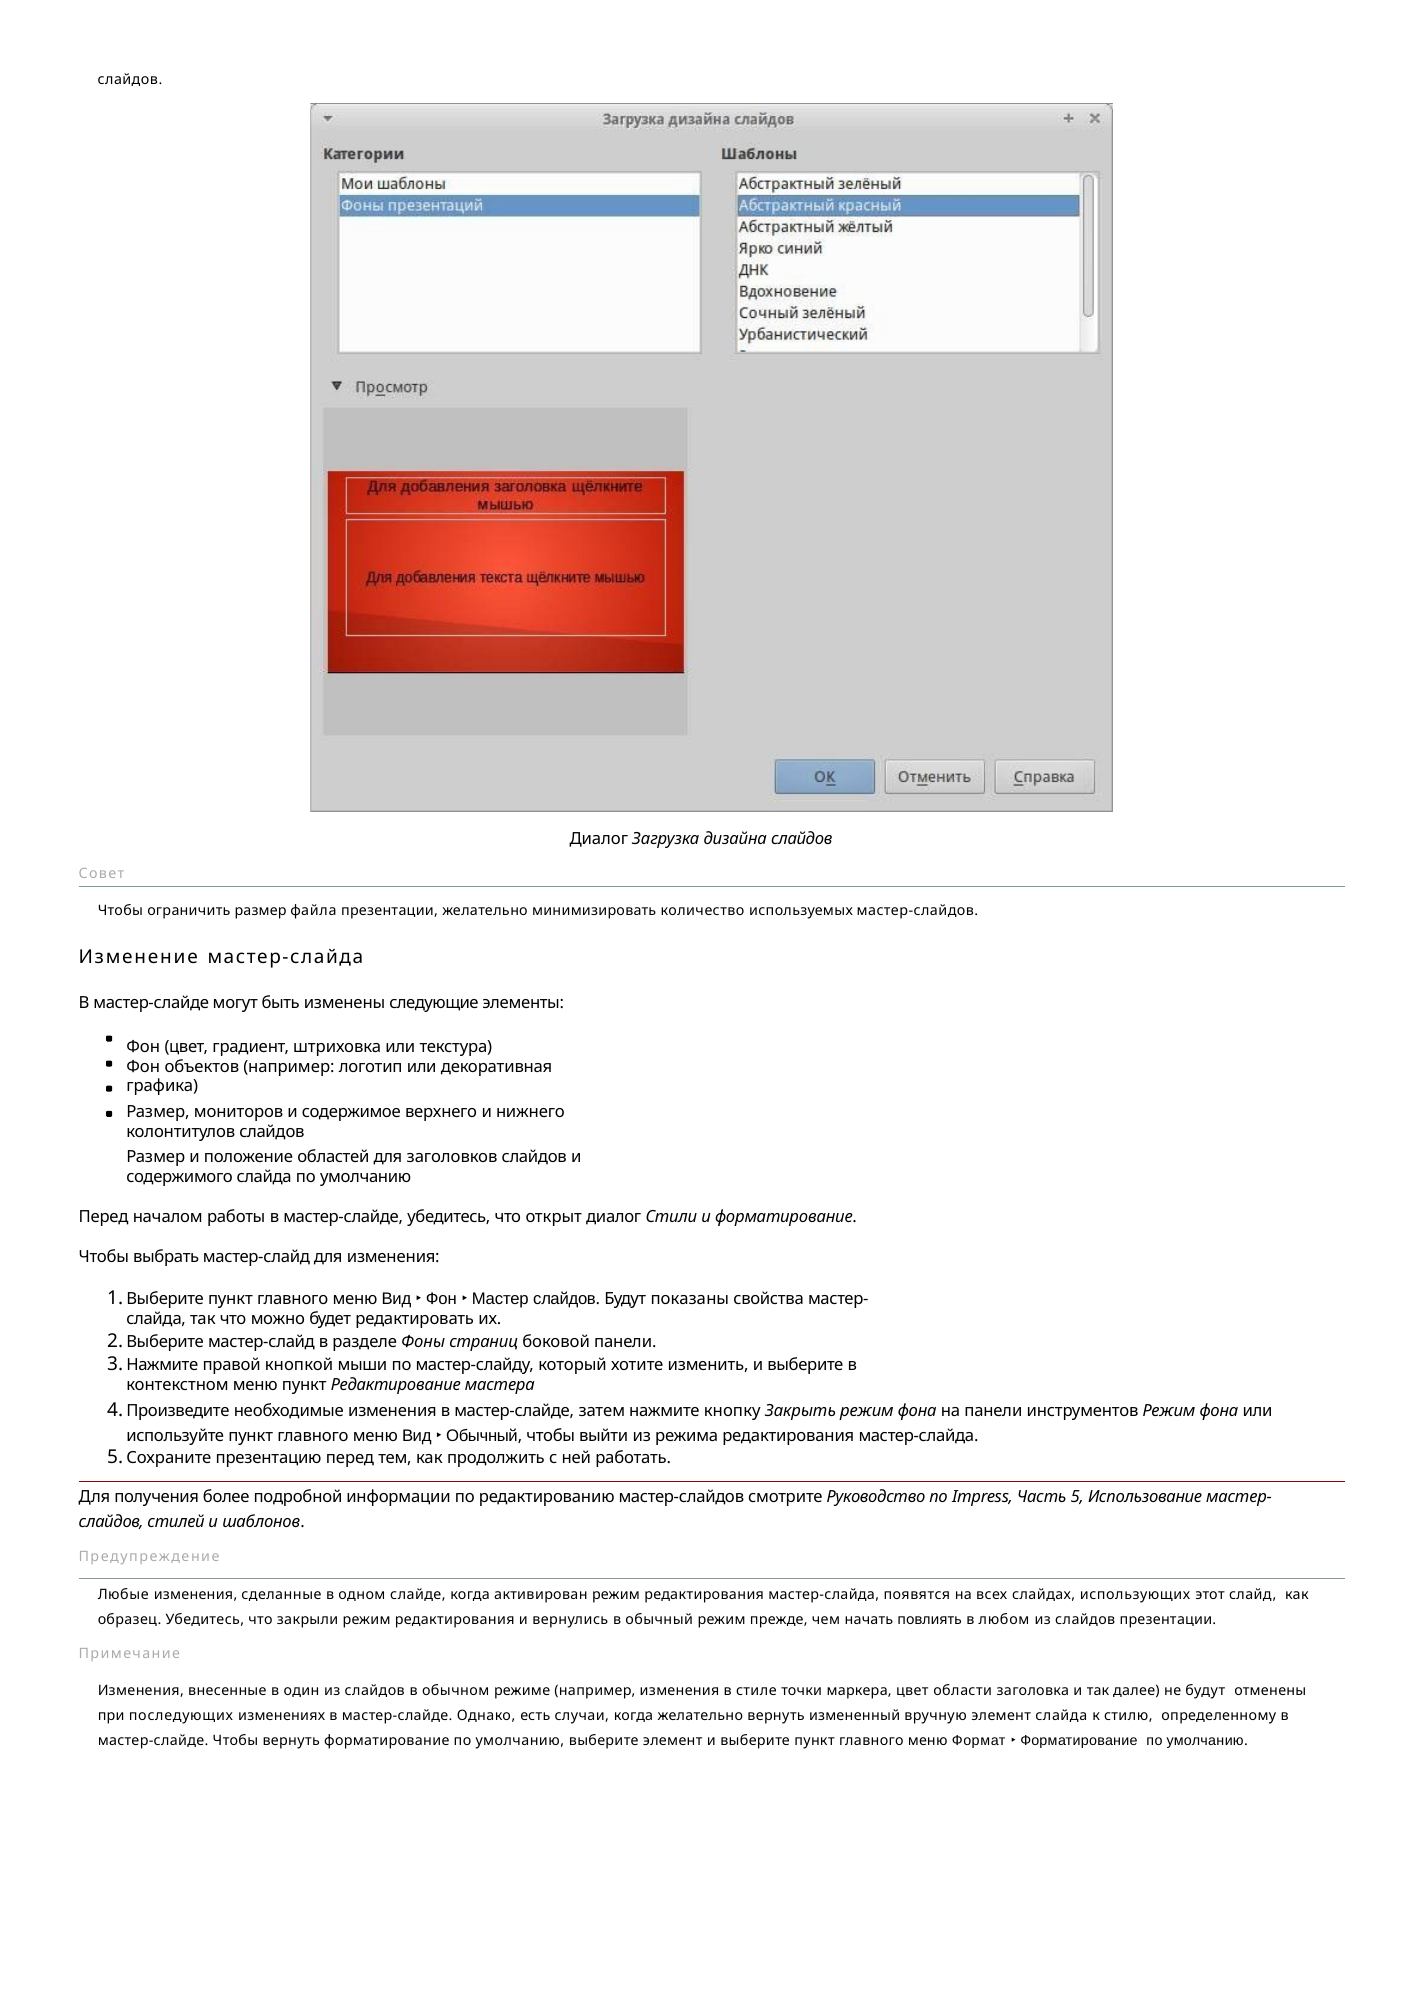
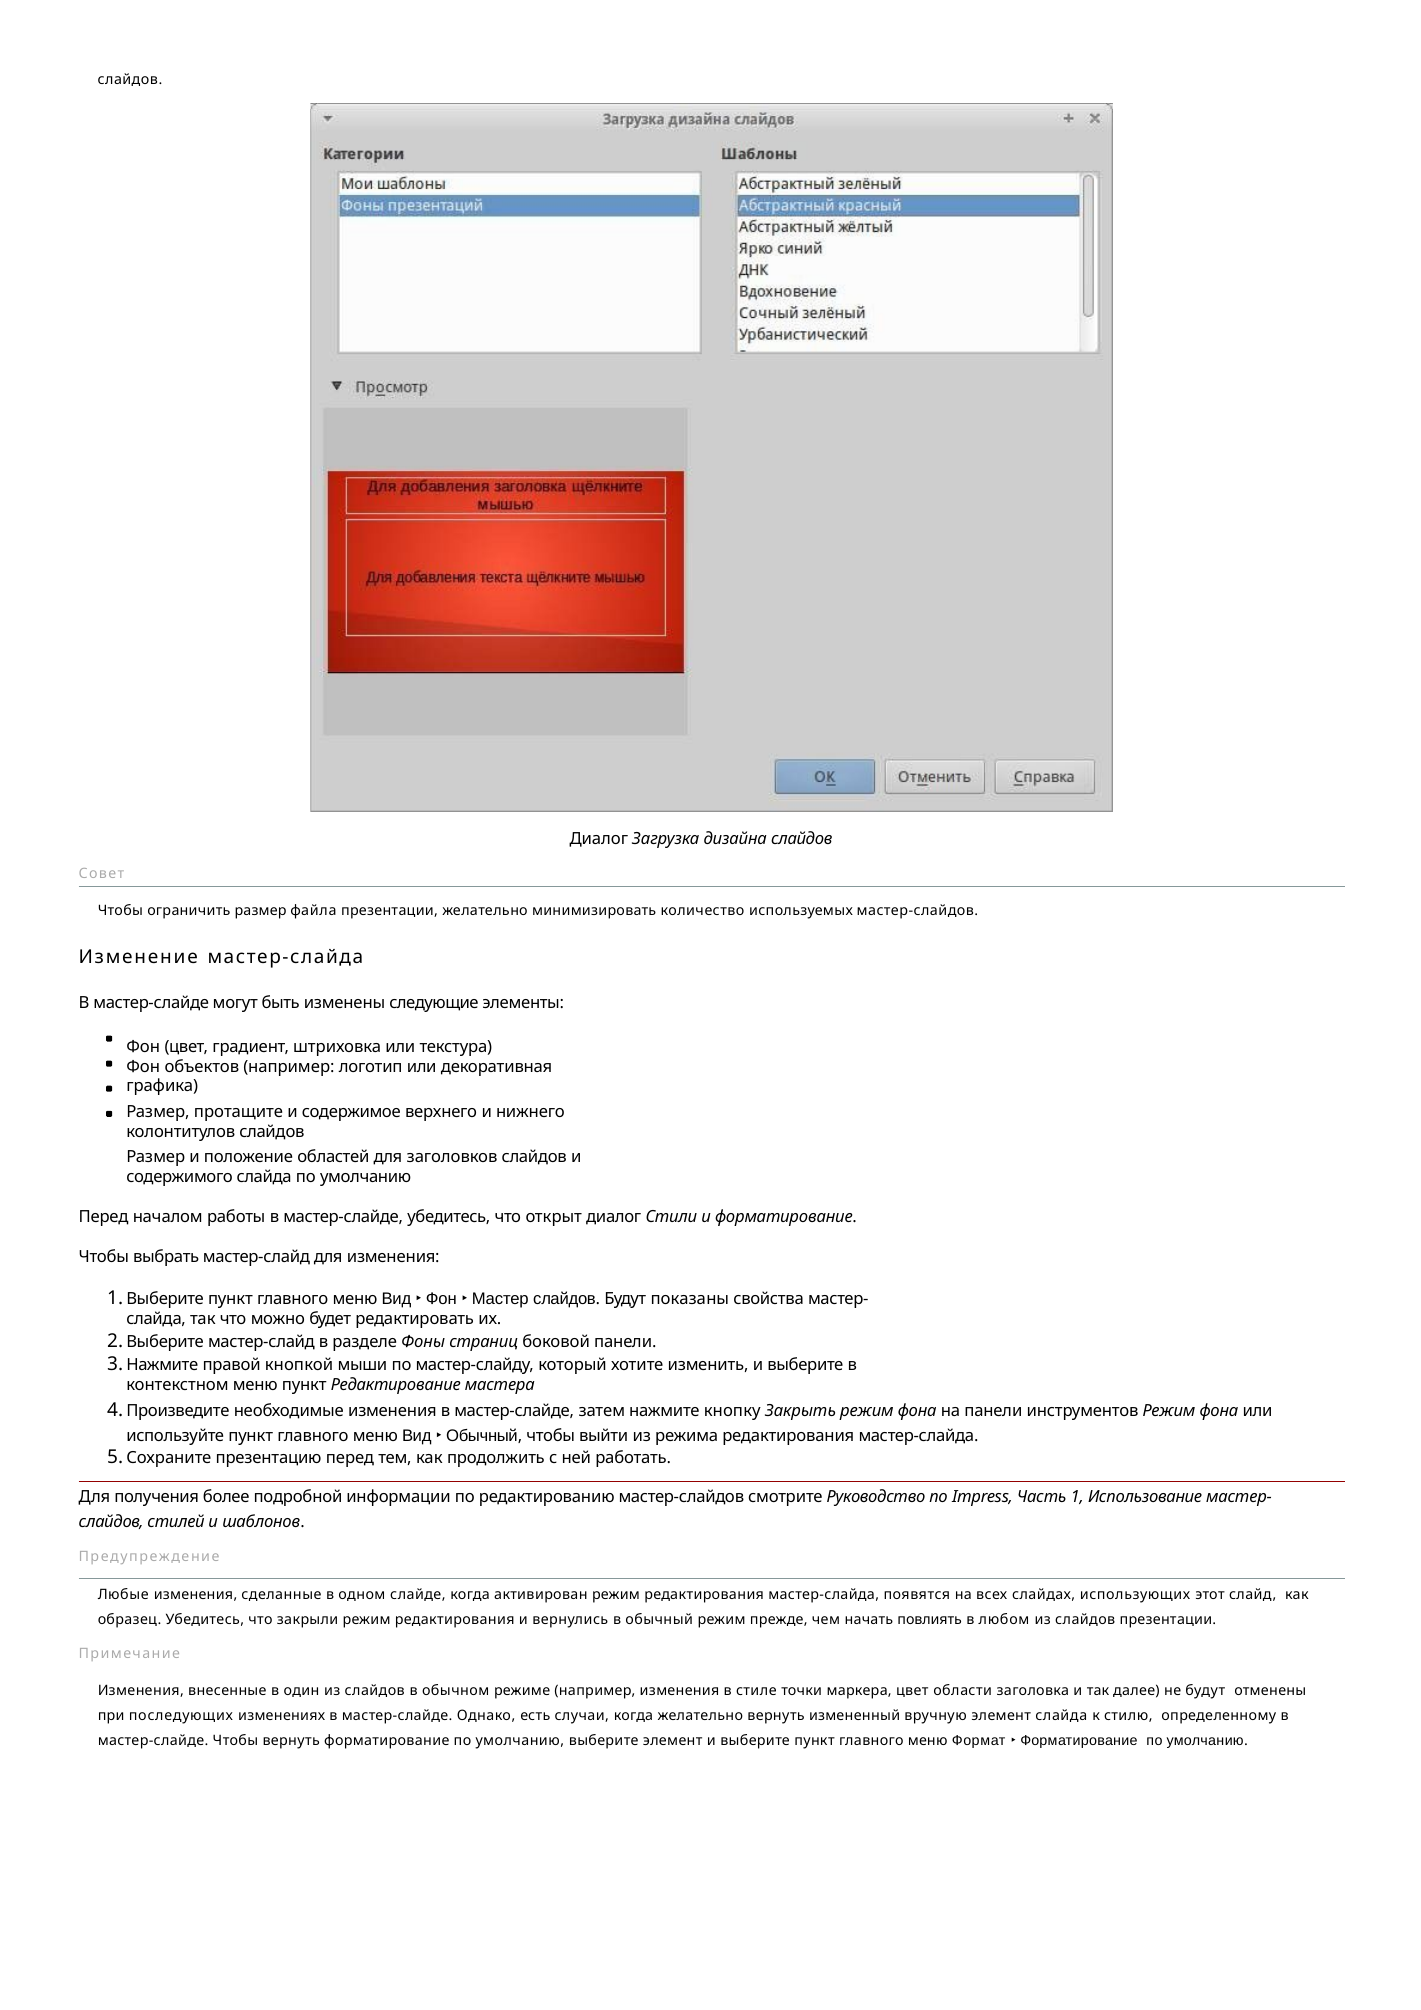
мониторов: мониторов -> протащите
5: 5 -> 1
